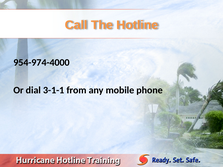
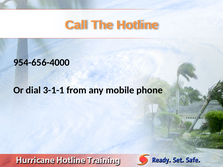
954-974-4000: 954-974-4000 -> 954-656-4000
